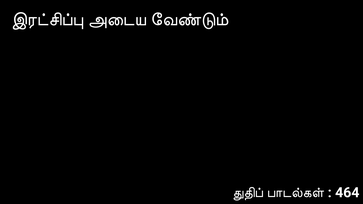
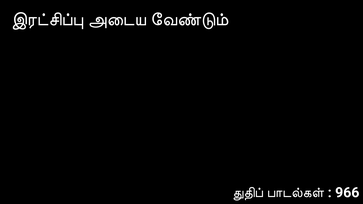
464: 464 -> 966
